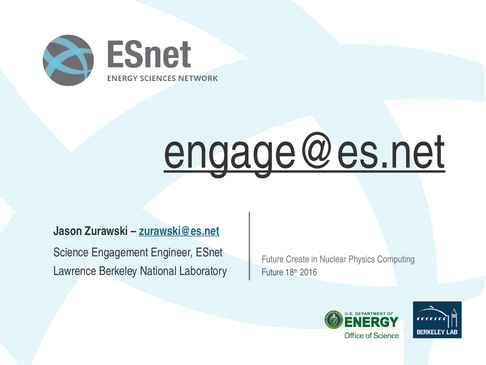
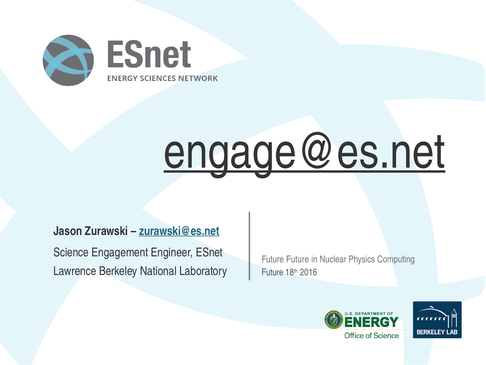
Future Create: Create -> Future
